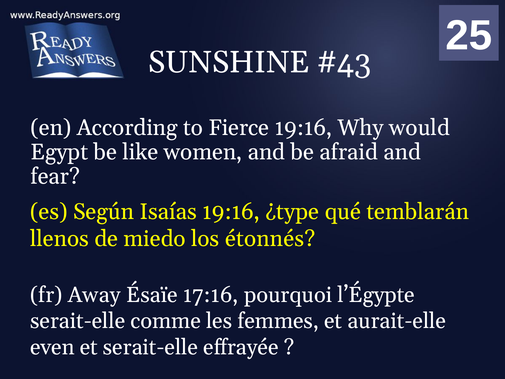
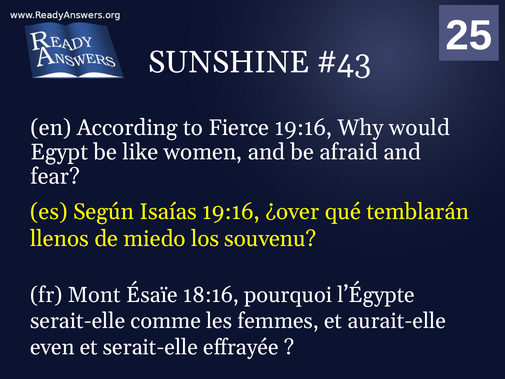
¿type: ¿type -> ¿over
étonnés: étonnés -> souvenu
Away: Away -> Mont
17:16: 17:16 -> 18:16
